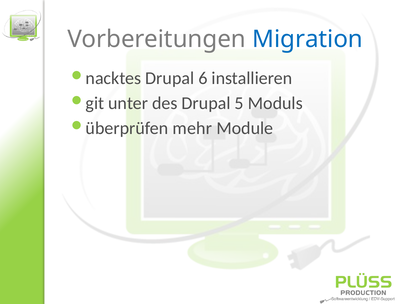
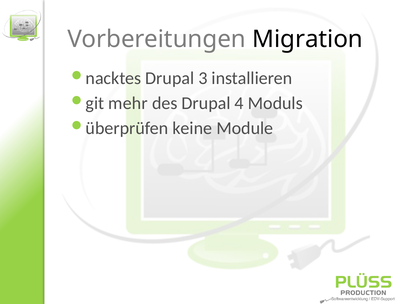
Migration colour: blue -> black
6: 6 -> 3
unter: unter -> mehr
5: 5 -> 4
mehr: mehr -> keine
